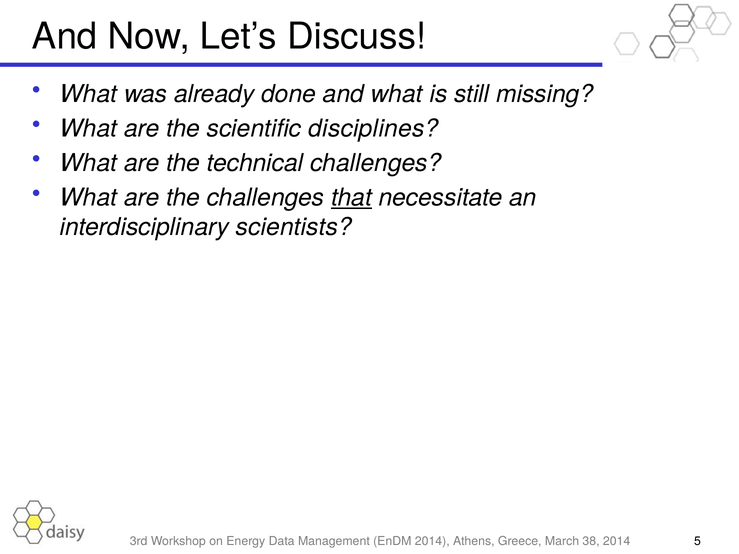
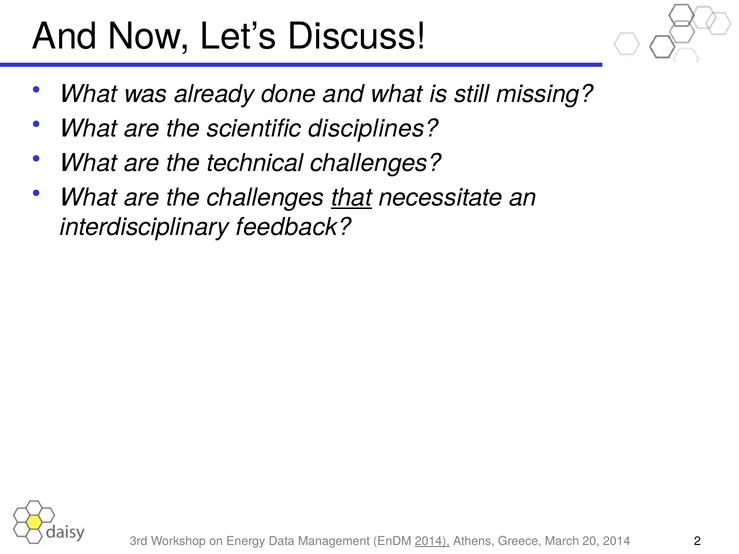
scientists: scientists -> feedback
2014 at (432, 542) underline: none -> present
38: 38 -> 20
5: 5 -> 2
